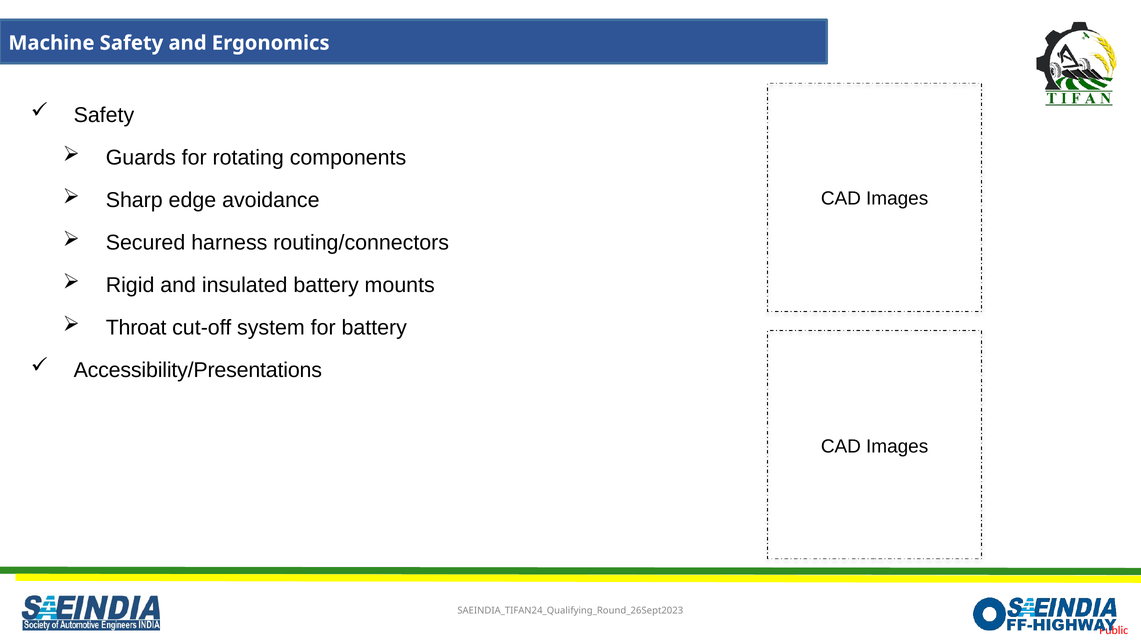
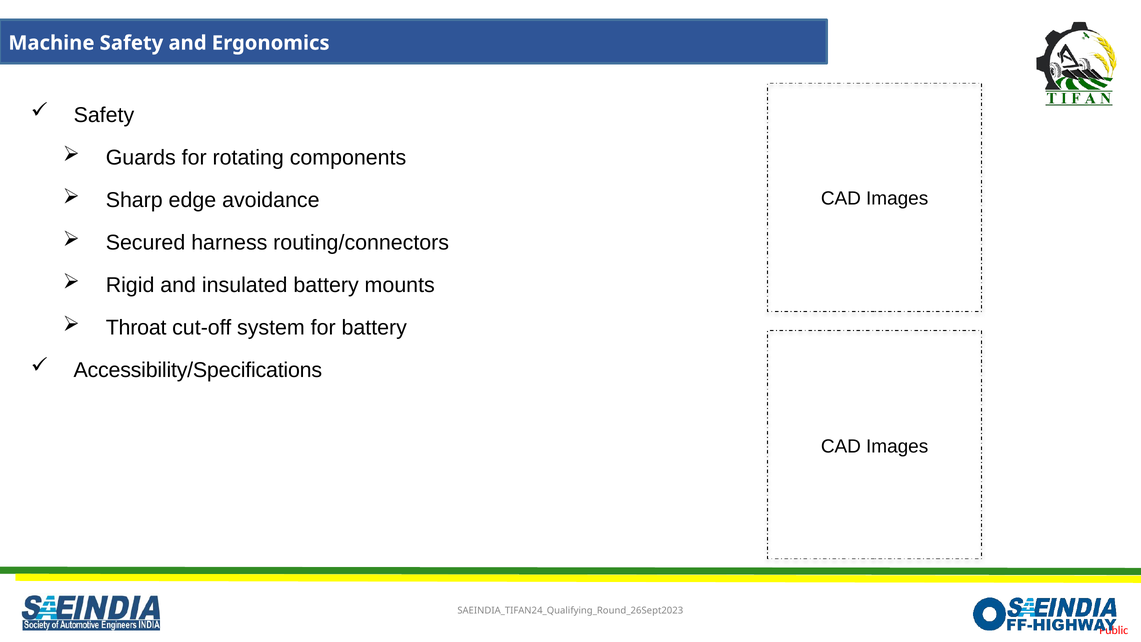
Accessibility/Presentations: Accessibility/Presentations -> Accessibility/Specifications
